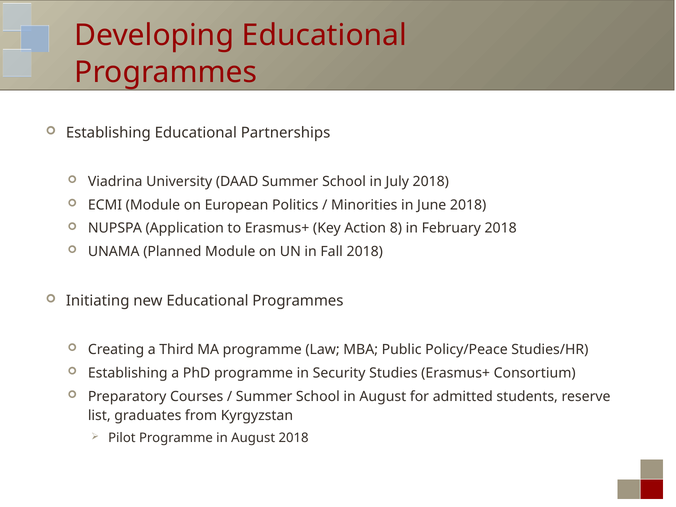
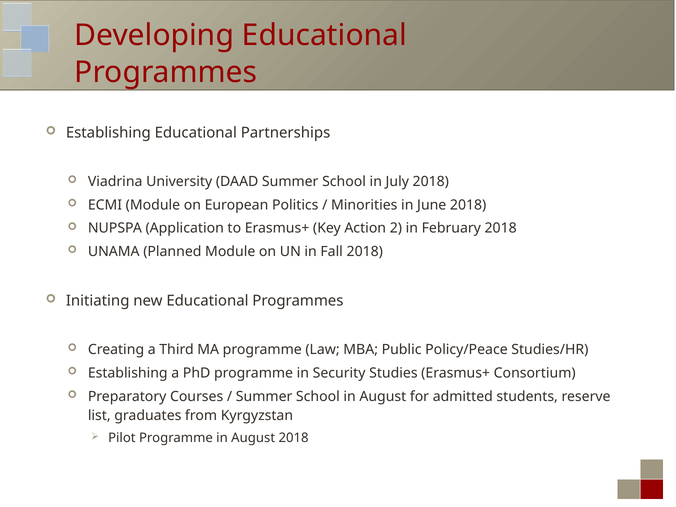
8: 8 -> 2
